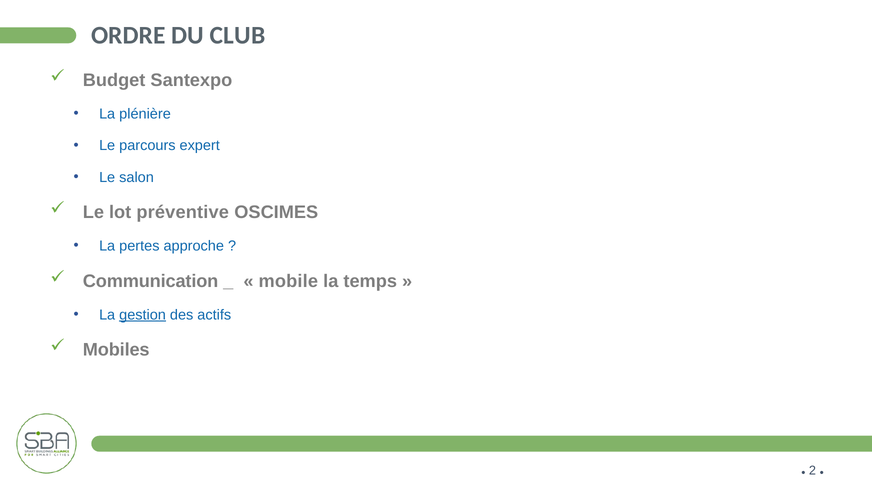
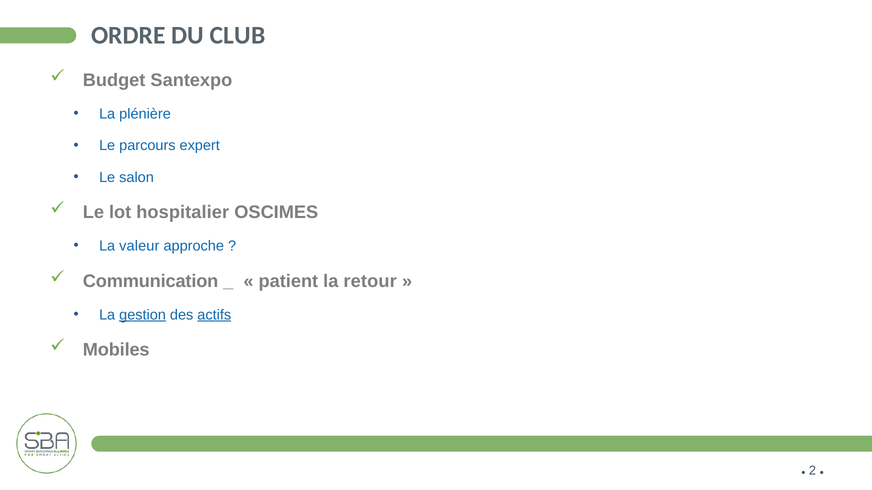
préventive: préventive -> hospitalier
pertes: pertes -> valeur
mobile: mobile -> patient
temps: temps -> retour
actifs underline: none -> present
